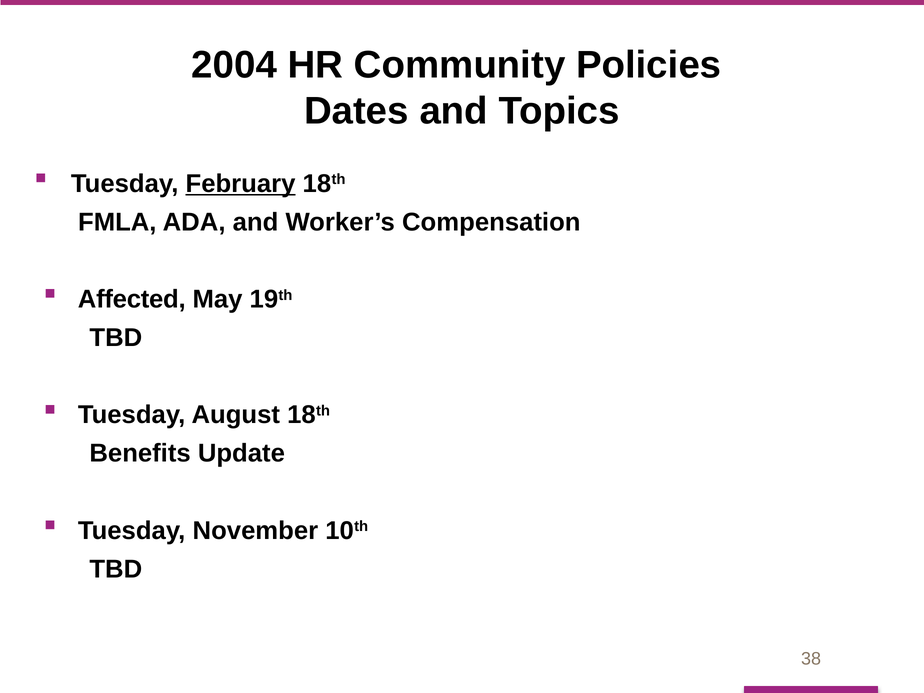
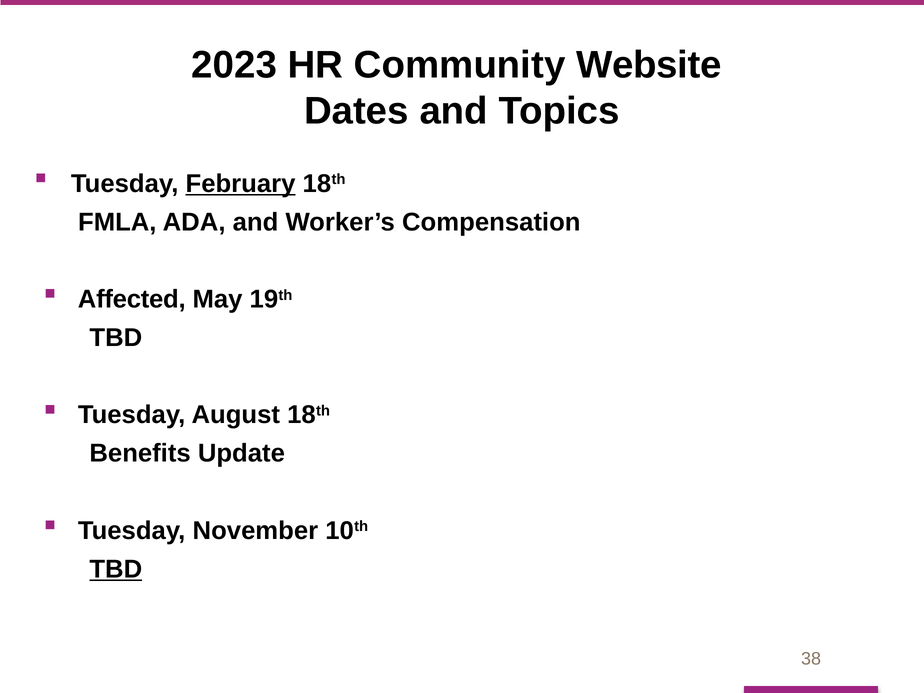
2004: 2004 -> 2023
Policies: Policies -> Website
TBD at (116, 569) underline: none -> present
